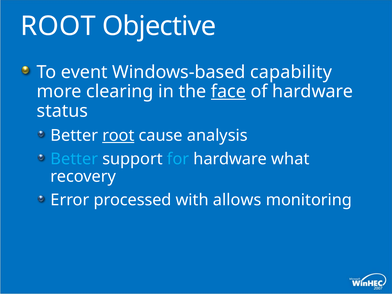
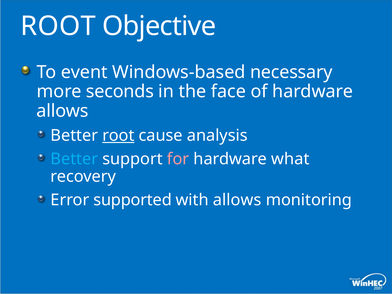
capability: capability -> necessary
clearing: clearing -> seconds
face underline: present -> none
status at (62, 111): status -> allows
for colour: light blue -> pink
processed: processed -> supported
